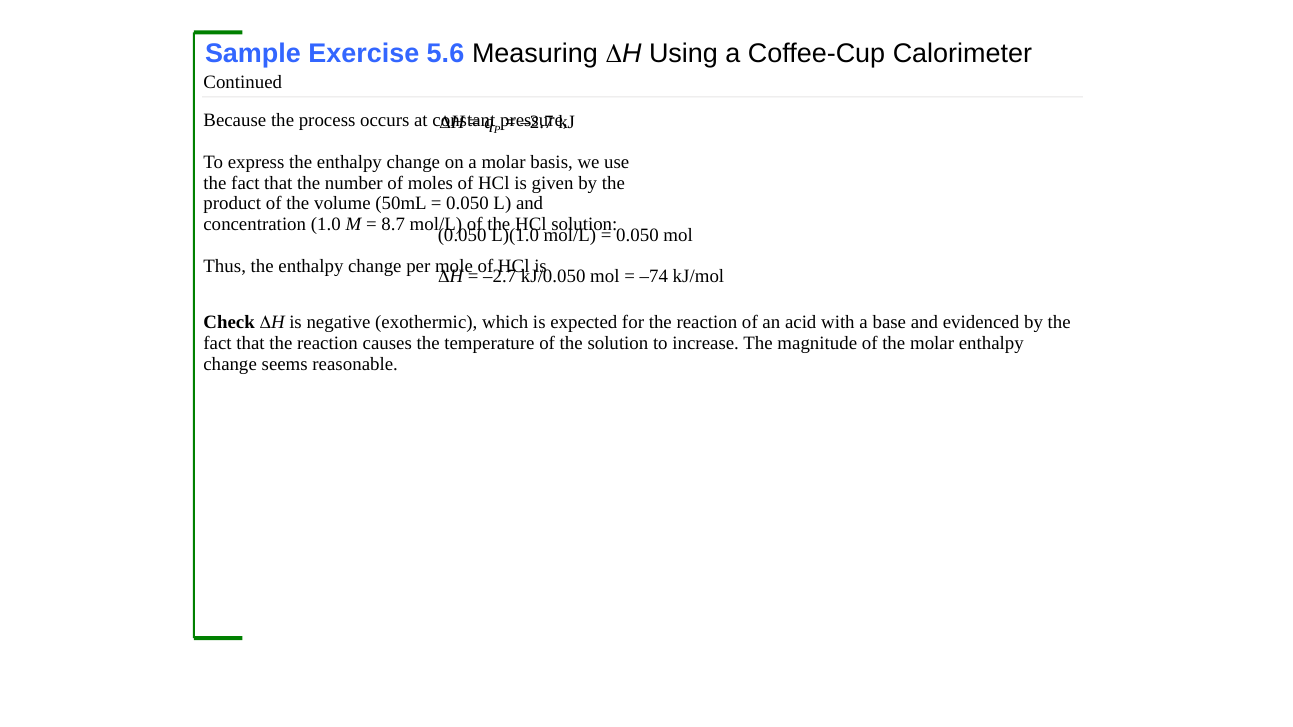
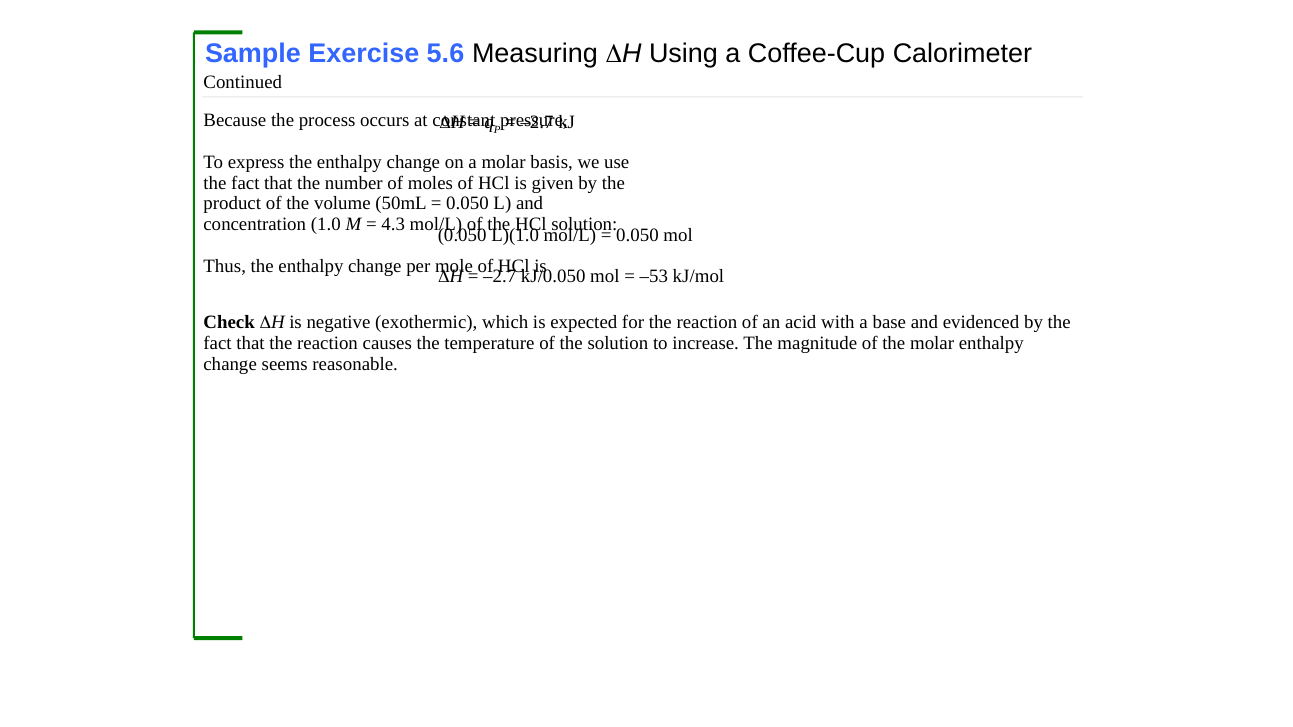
8.7: 8.7 -> 4.3
–74: –74 -> –53
